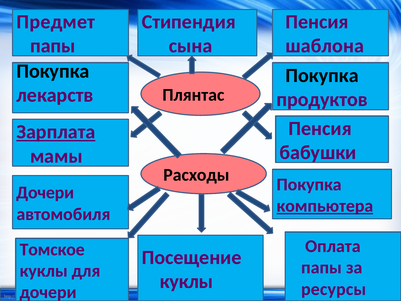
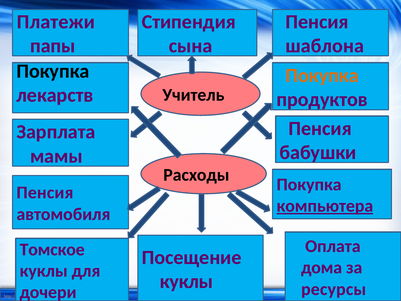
Предмет: Предмет -> Платежи
Покупка at (322, 76) colour: black -> orange
Плянтас: Плянтас -> Учитель
Зарплата underline: present -> none
Дочери at (45, 193): Дочери -> Пенсия
папы at (321, 268): папы -> дома
